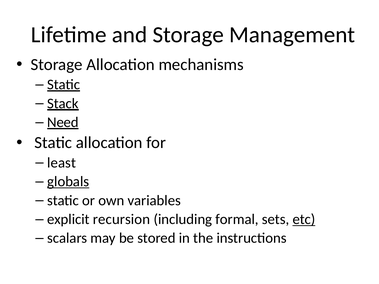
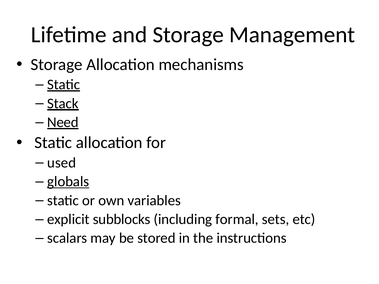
least: least -> used
recursion: recursion -> subblocks
etc underline: present -> none
